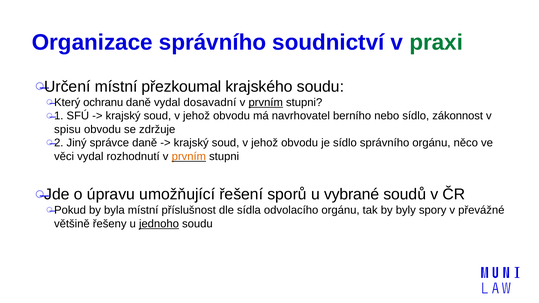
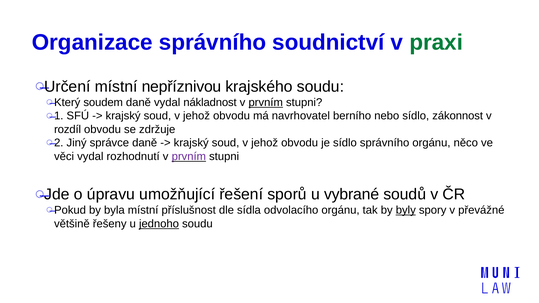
přezkoumal: přezkoumal -> nepříznivou
ochranu: ochranu -> soudem
dosavadní: dosavadní -> nákladnost
spisu: spisu -> rozdíl
prvním at (189, 156) colour: orange -> purple
byly underline: none -> present
